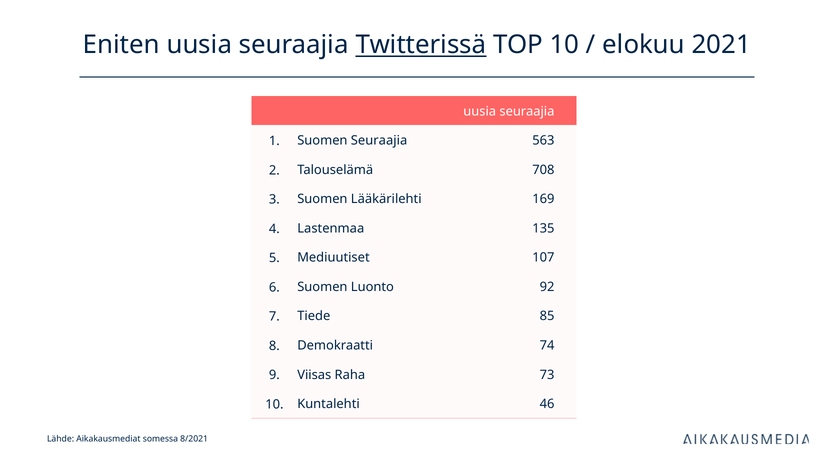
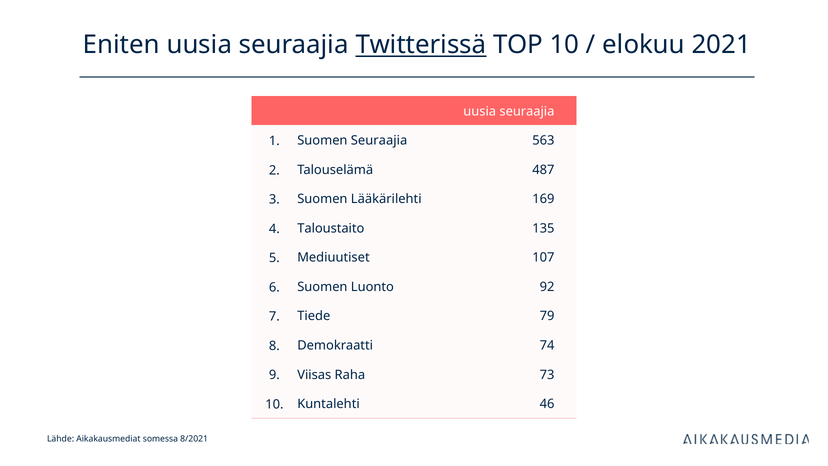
708: 708 -> 487
Lastenmaa: Lastenmaa -> Taloustaito
85: 85 -> 79
